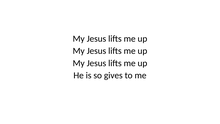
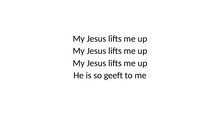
gives: gives -> geeft
